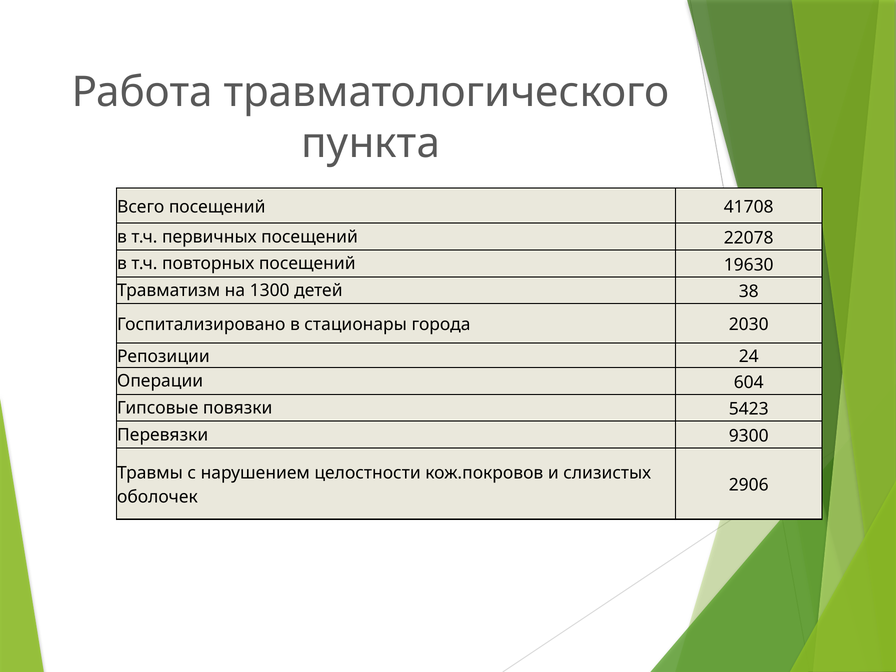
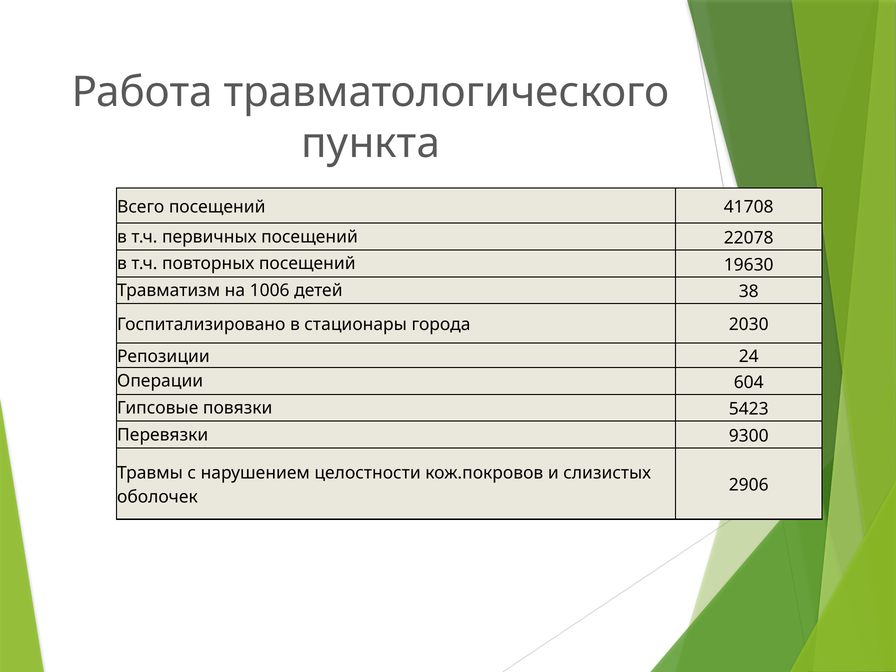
1300: 1300 -> 1006
